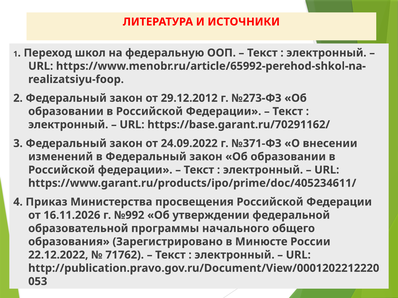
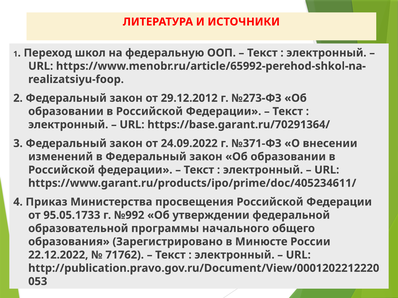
https://base.garant.ru/70291162/: https://base.garant.ru/70291162/ -> https://base.garant.ru/70291364/
16.11.2026: 16.11.2026 -> 95.05.1733
